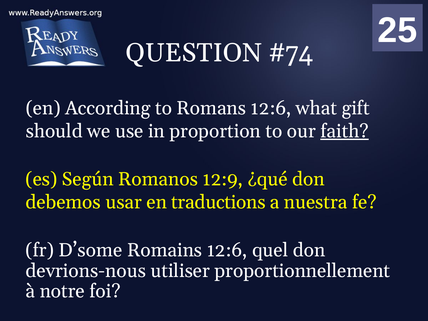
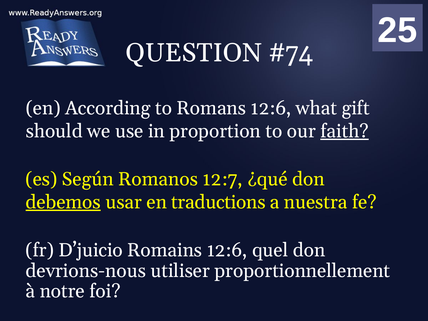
12:9: 12:9 -> 12:7
debemos underline: none -> present
D’some: D’some -> D’juicio
